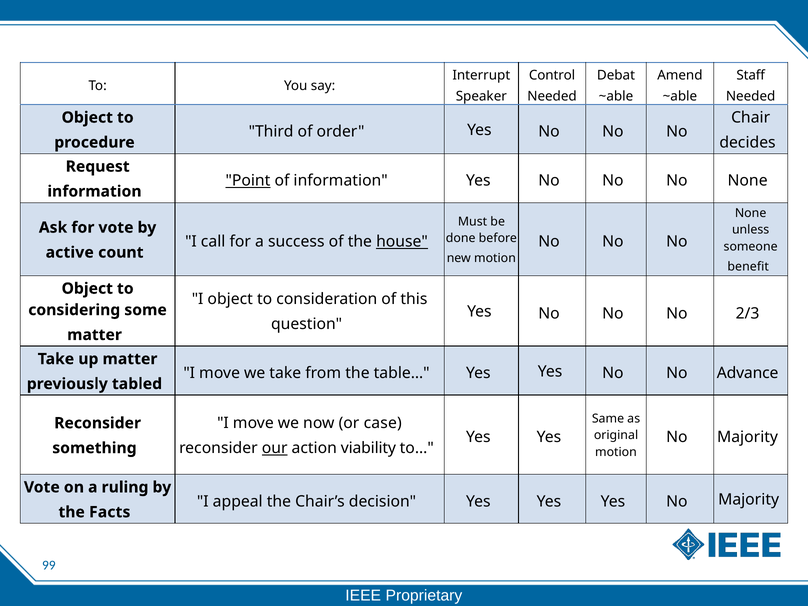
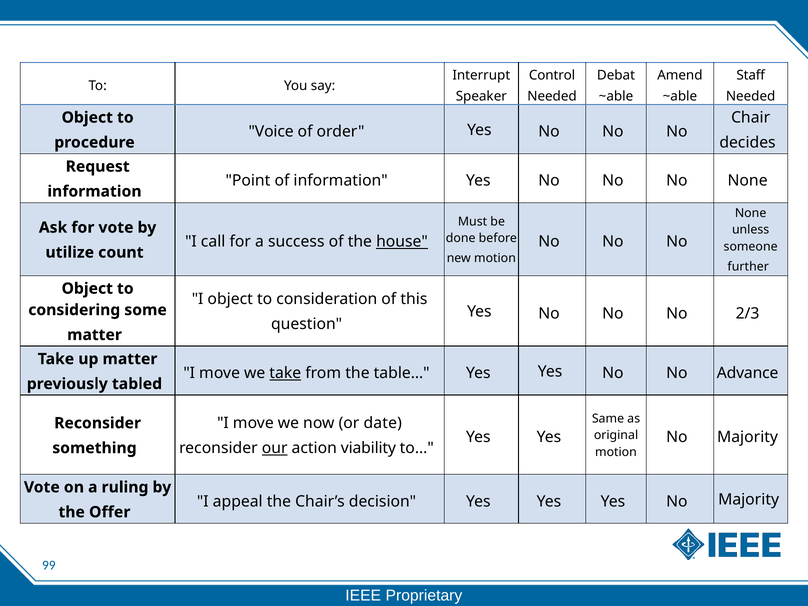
Third: Third -> Voice
Point underline: present -> none
active: active -> utilize
benefit: benefit -> further
take at (285, 373) underline: none -> present
case: case -> date
Facts: Facts -> Offer
